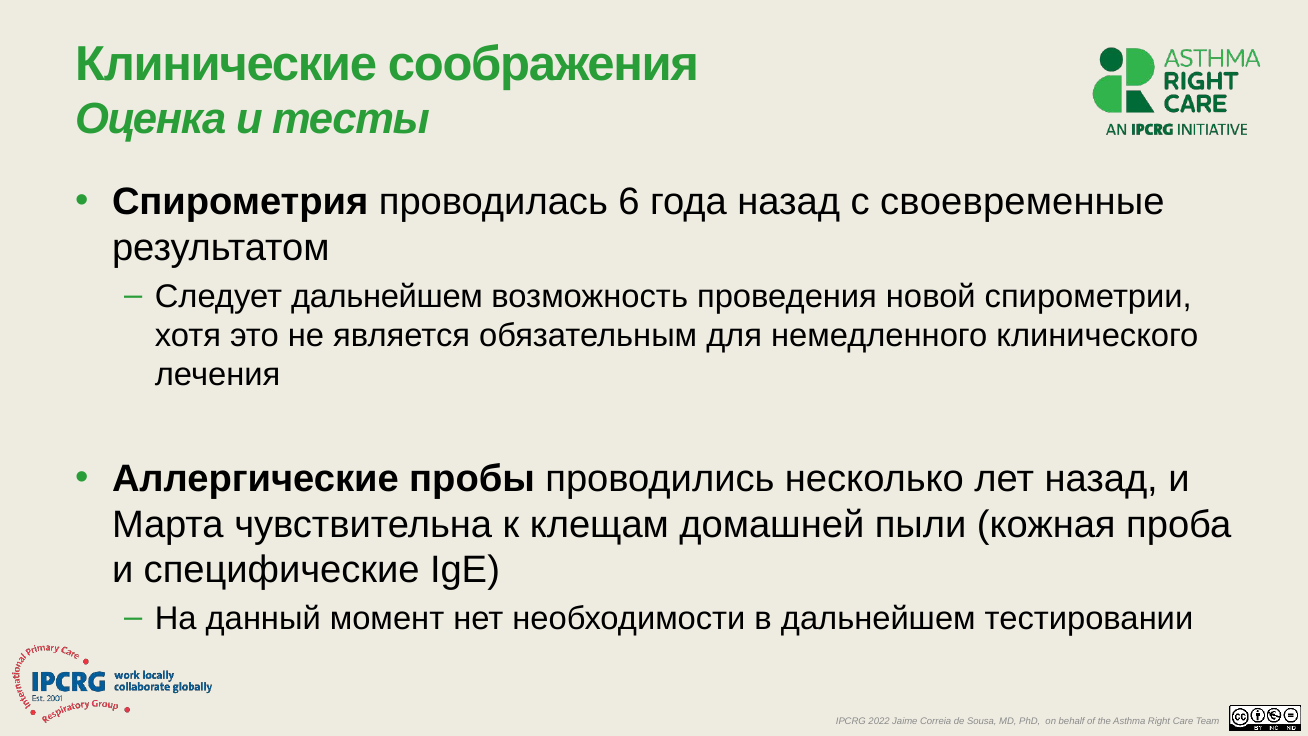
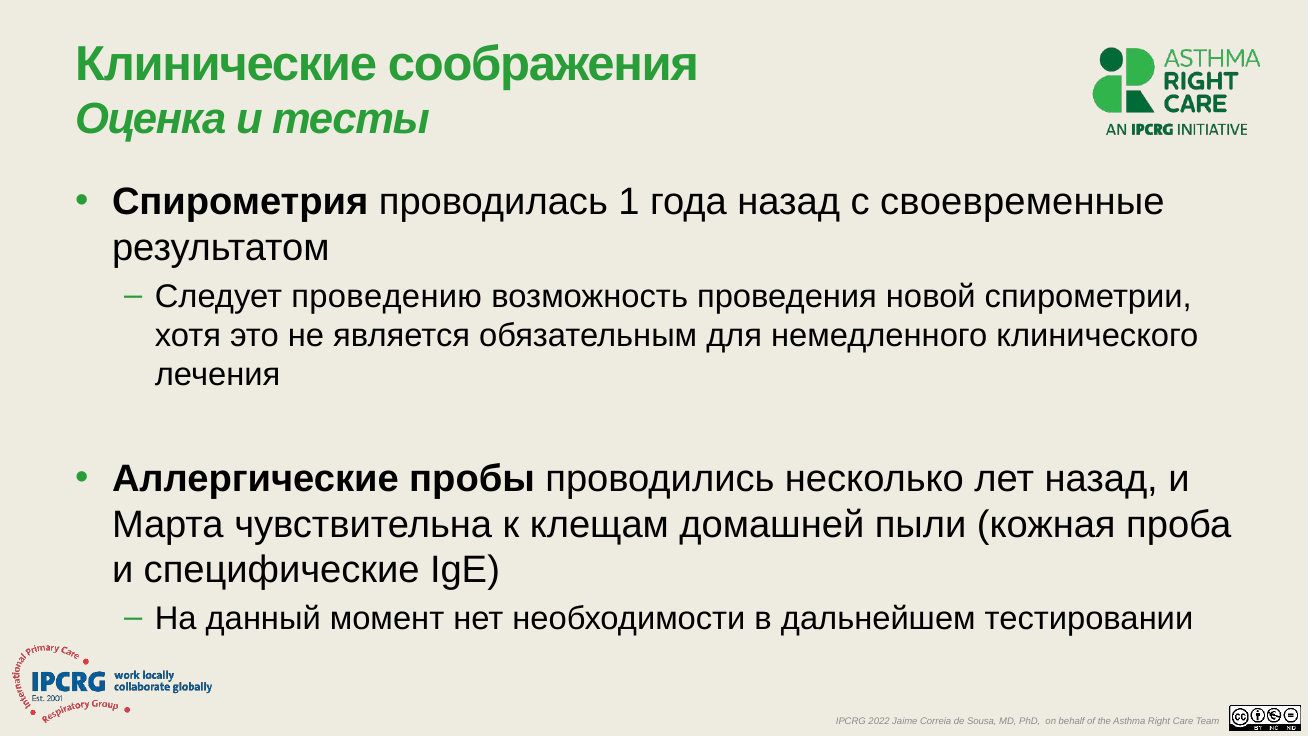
6: 6 -> 1
Следует дальнейшем: дальнейшем -> проведению
